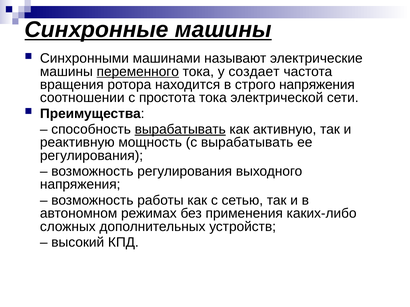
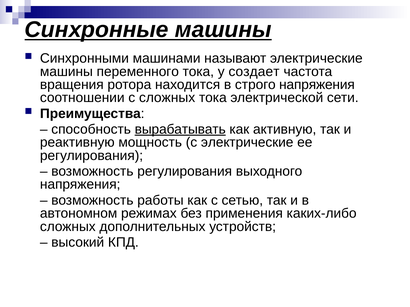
переменного underline: present -> none
с простота: простота -> сложных
с вырабатывать: вырабатывать -> электрические
